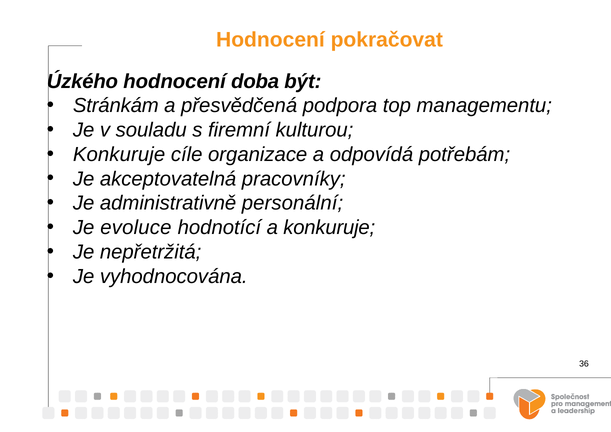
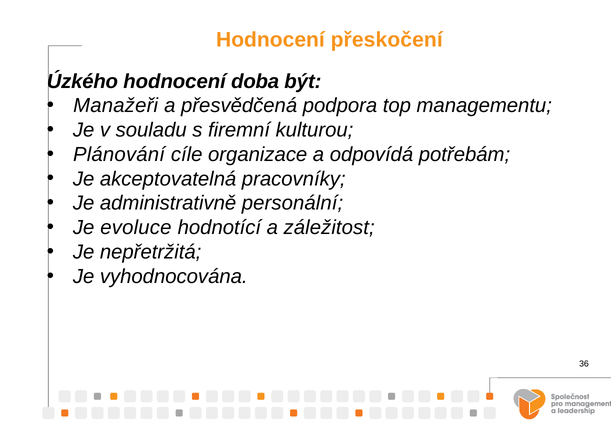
pokračovat: pokračovat -> přeskočení
Stránkám: Stránkám -> Manažeři
Konkuruje at (119, 155): Konkuruje -> Plánování
a konkuruje: konkuruje -> záležitost
